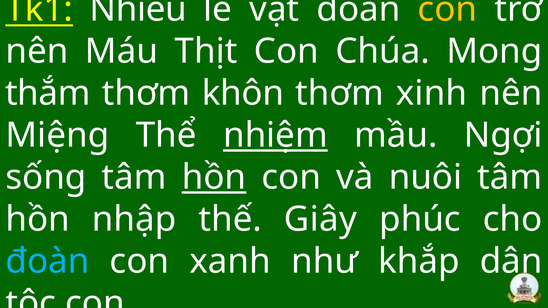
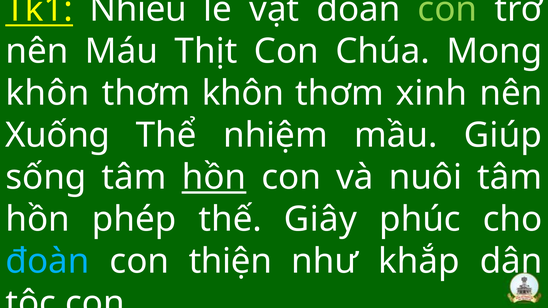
con at (447, 9) colour: yellow -> light green
thắm at (48, 94): thắm -> khôn
Miệng: Miệng -> Xuống
nhiệm underline: present -> none
Ngợi: Ngợi -> Giúp
nhập: nhập -> phép
xanh: xanh -> thiện
